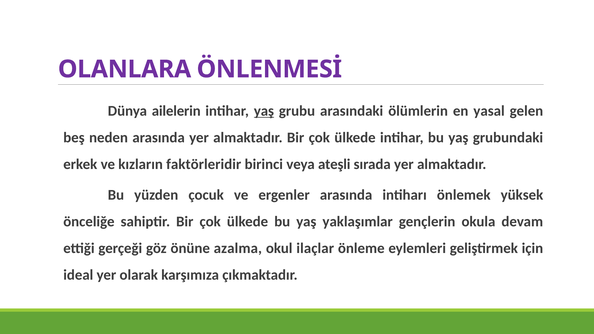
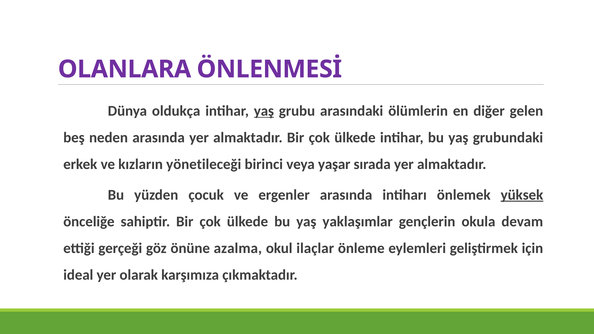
ailelerin: ailelerin -> oldukça
yasal: yasal -> diğer
faktörleridir: faktörleridir -> yönetileceği
ateşli: ateşli -> yaşar
yüksek underline: none -> present
